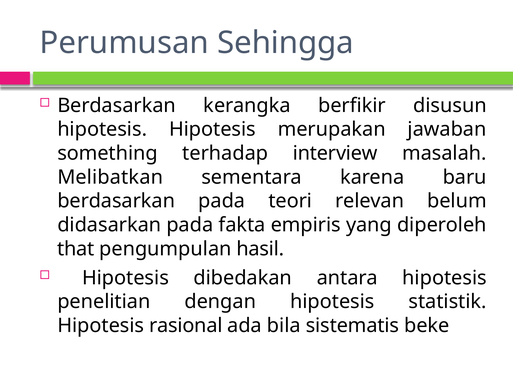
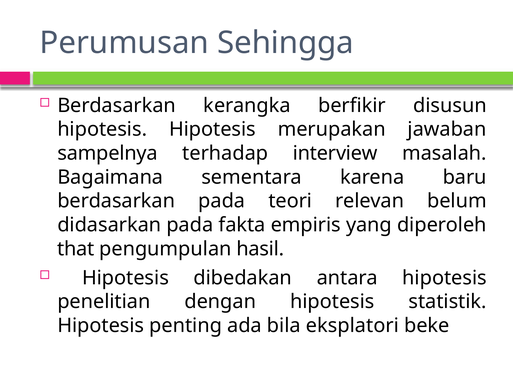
something: something -> sampelnya
Melibatkan: Melibatkan -> Bagaimana
rasional: rasional -> penting
sistematis: sistematis -> eksplatori
